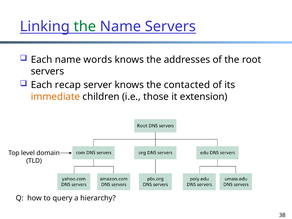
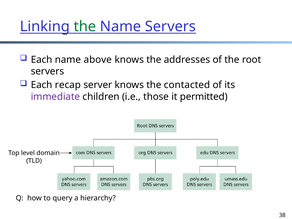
words: words -> above
immediate colour: orange -> purple
extension: extension -> permitted
